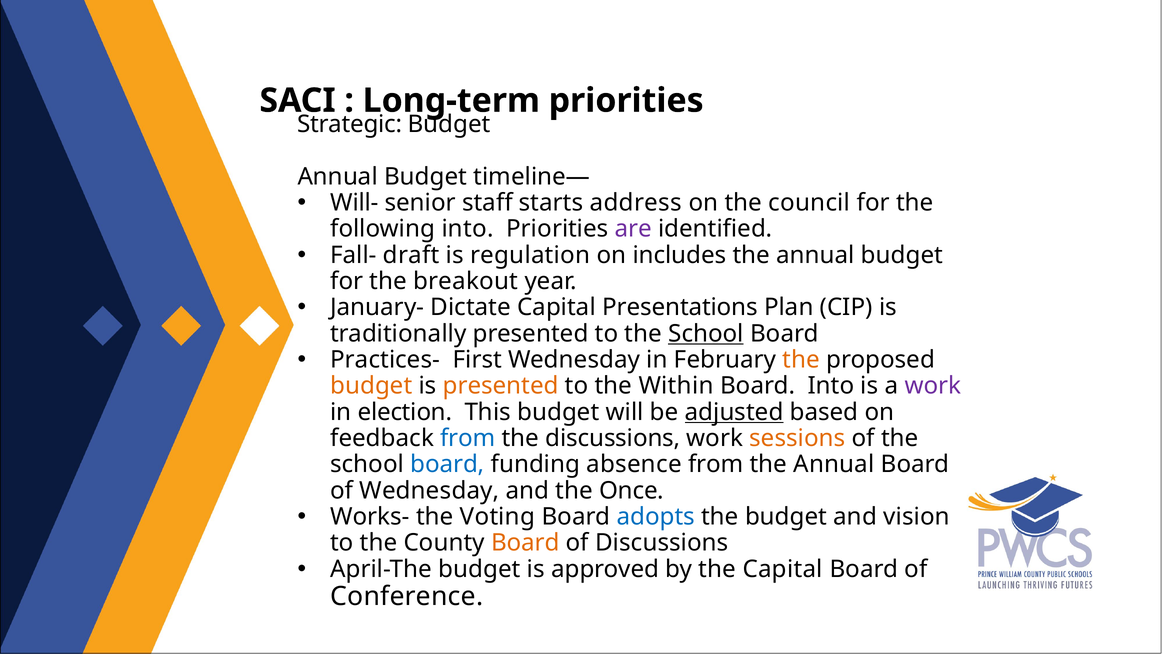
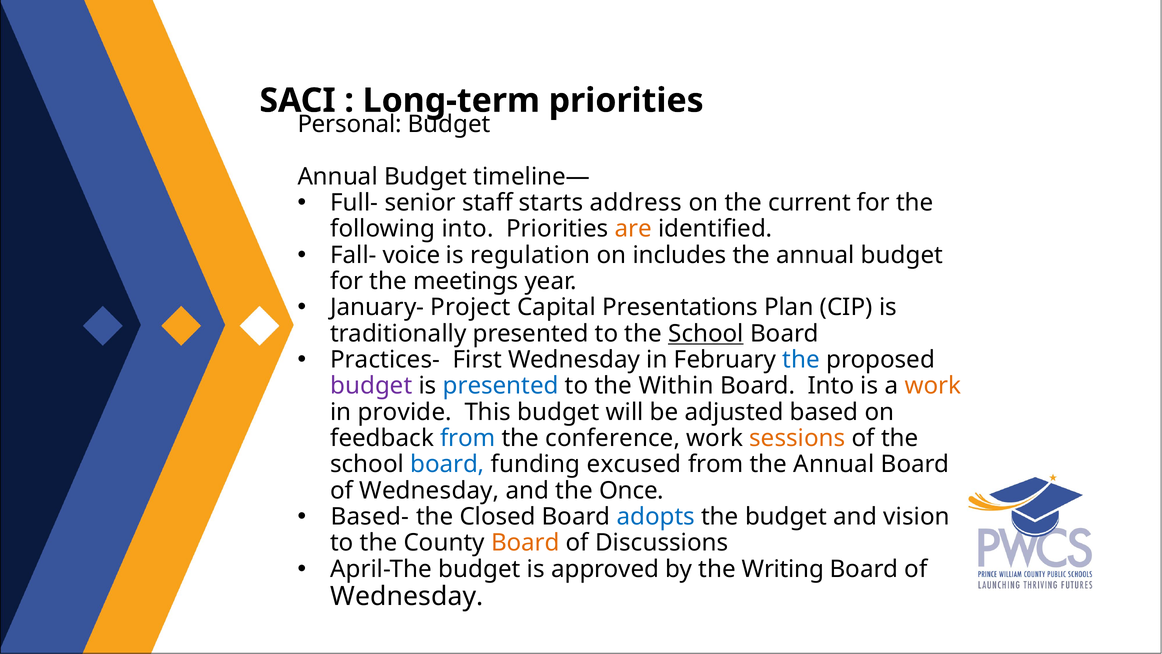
Strategic: Strategic -> Personal
Will-: Will- -> Full-
council: council -> current
are colour: purple -> orange
draft: draft -> voice
breakout: breakout -> meetings
Dictate: Dictate -> Project
the at (801, 360) colour: orange -> blue
budget at (371, 386) colour: orange -> purple
presented at (501, 386) colour: orange -> blue
work at (933, 386) colour: purple -> orange
election: election -> provide
adjusted underline: present -> none
the discussions: discussions -> conference
absence: absence -> excused
Works-: Works- -> Based-
Voting: Voting -> Closed
the Capital: Capital -> Writing
Conference at (407, 596): Conference -> Wednesday
